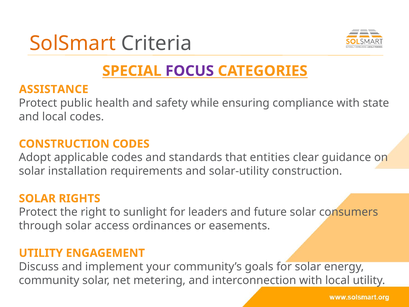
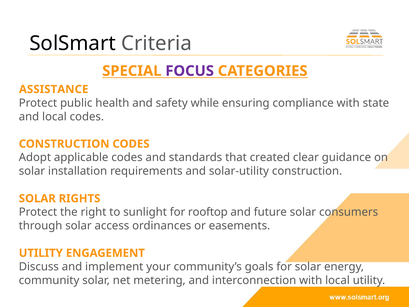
SolSmart colour: orange -> black
entities: entities -> created
leaders: leaders -> rooftop
